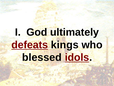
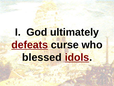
kings: kings -> curse
